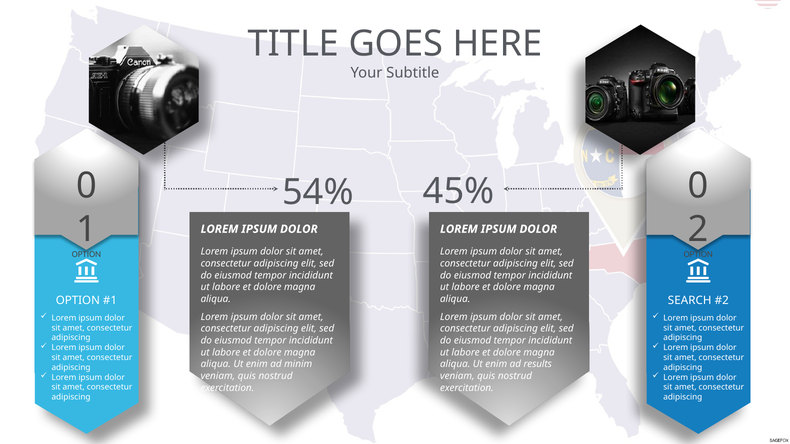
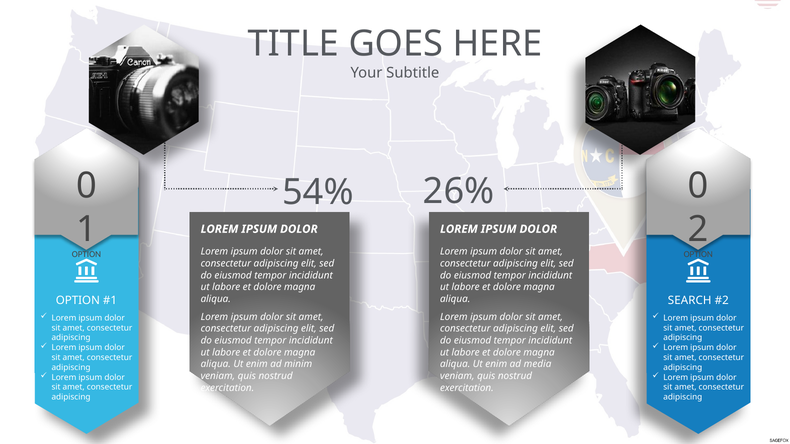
45%: 45% -> 26%
results: results -> media
